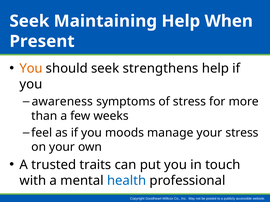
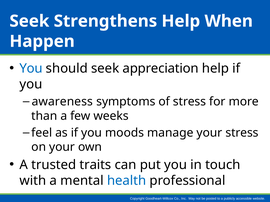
Maintaining: Maintaining -> Strengthens
Present: Present -> Happen
You at (31, 69) colour: orange -> blue
strengthens: strengthens -> appreciation
